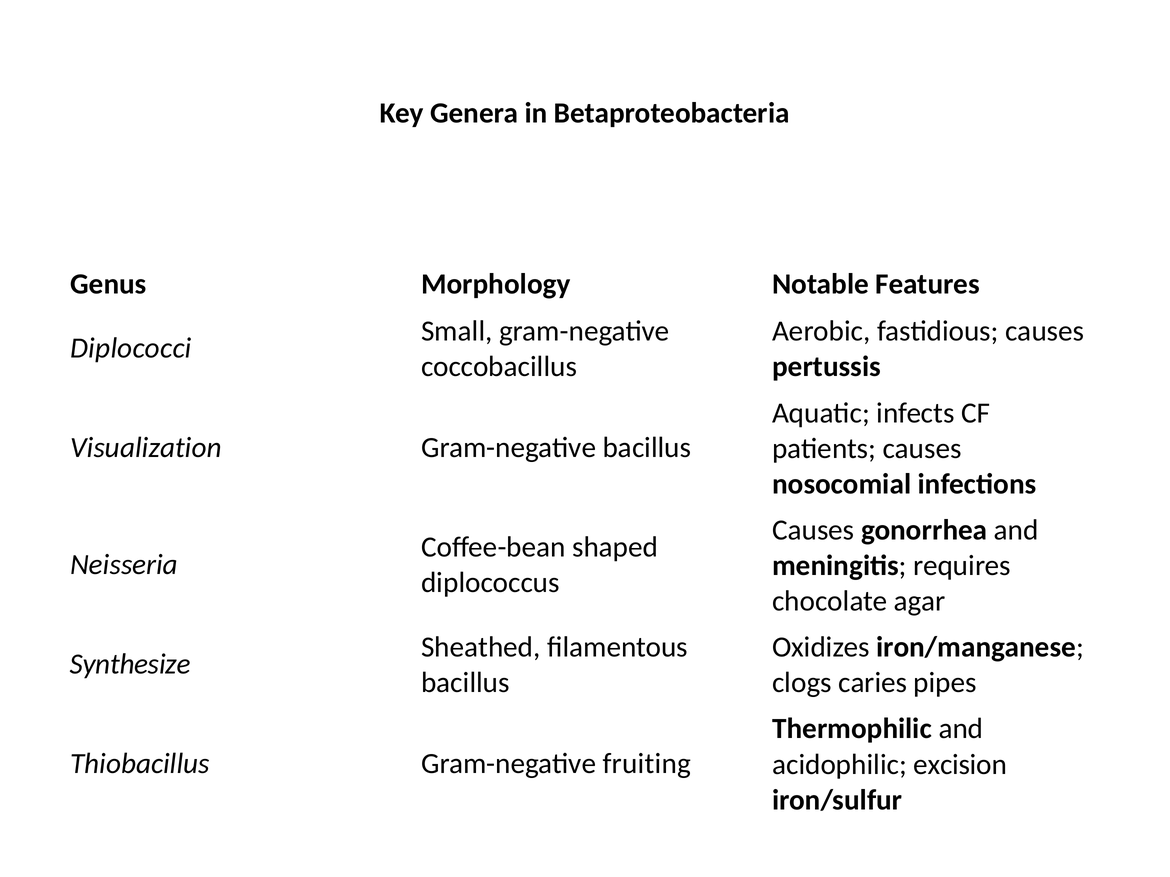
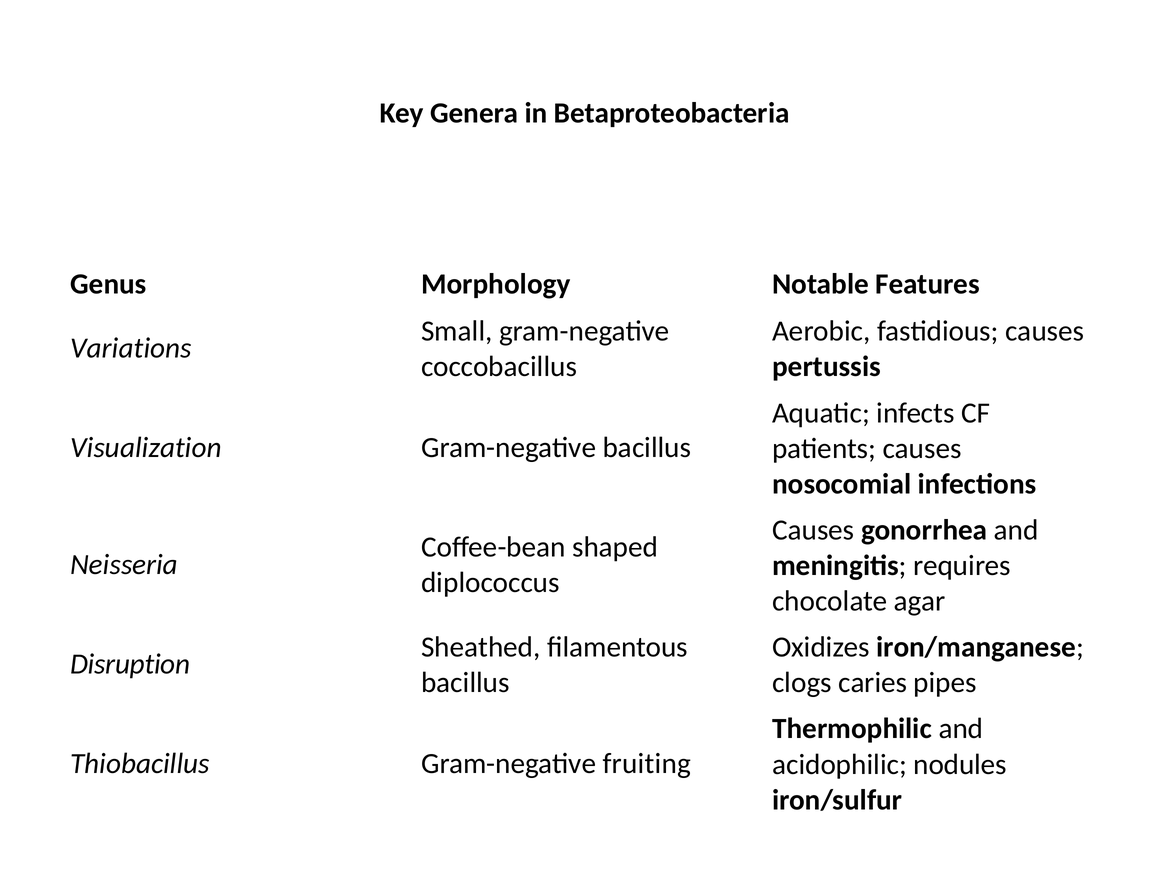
Diplococci: Diplococci -> Variations
Synthesize: Synthesize -> Disruption
excision: excision -> nodules
